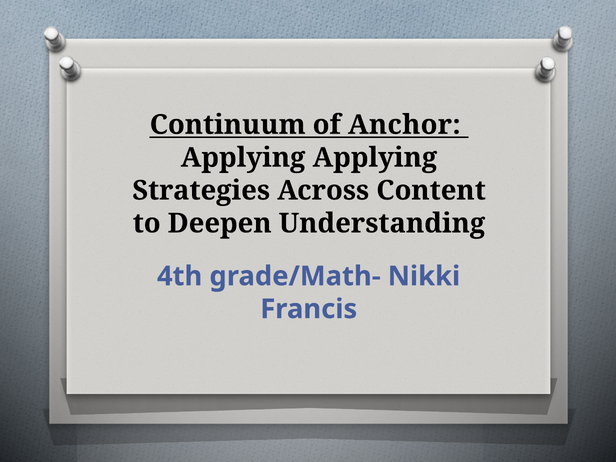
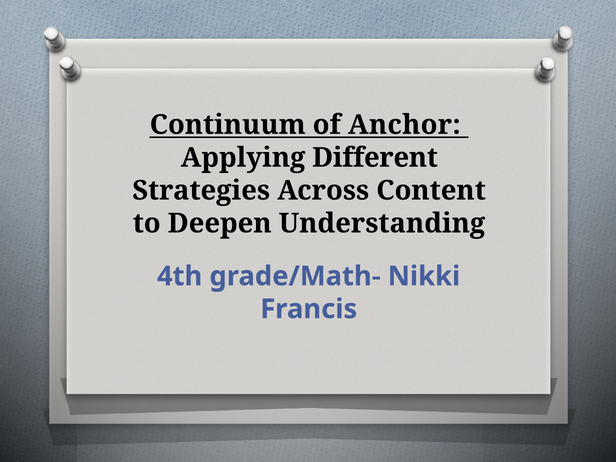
Applying Applying: Applying -> Different
